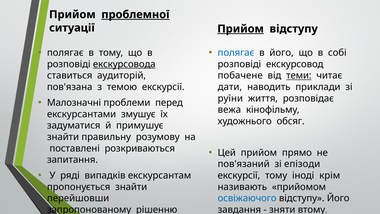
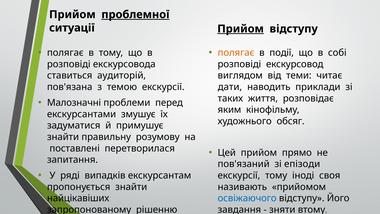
полягає at (236, 53) colour: blue -> orange
в його: його -> події
екскурсовода underline: present -> none
побачене: побачене -> виглядом
теми underline: present -> none
руїни: руїни -> таких
вежа: вежа -> яким
розкриваються: розкриваються -> перетворилася
крім: крім -> своя
перейшовши: перейшовши -> найцікавіших
